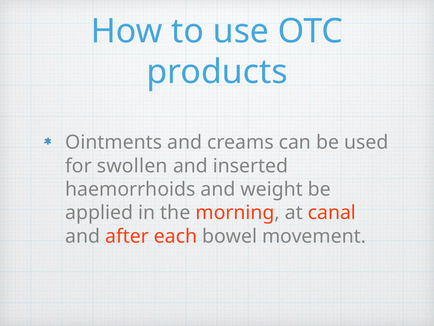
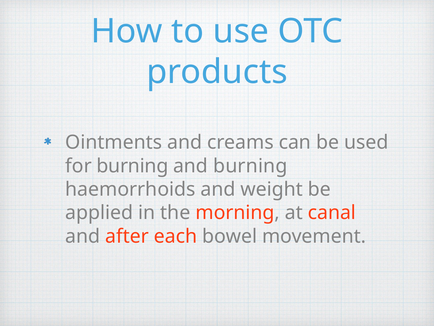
for swollen: swollen -> burning
and inserted: inserted -> burning
